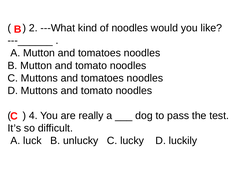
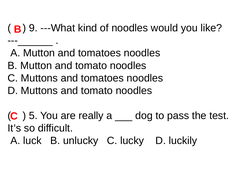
2: 2 -> 9
4: 4 -> 5
